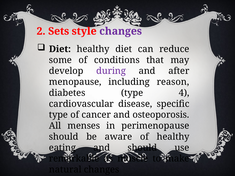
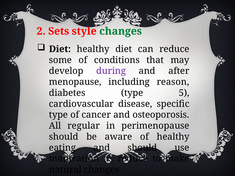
changes at (121, 31) colour: purple -> green
4: 4 -> 5
menses: menses -> regular
remarkable: remarkable -> maturation
as muscle: muscle -> reduce
